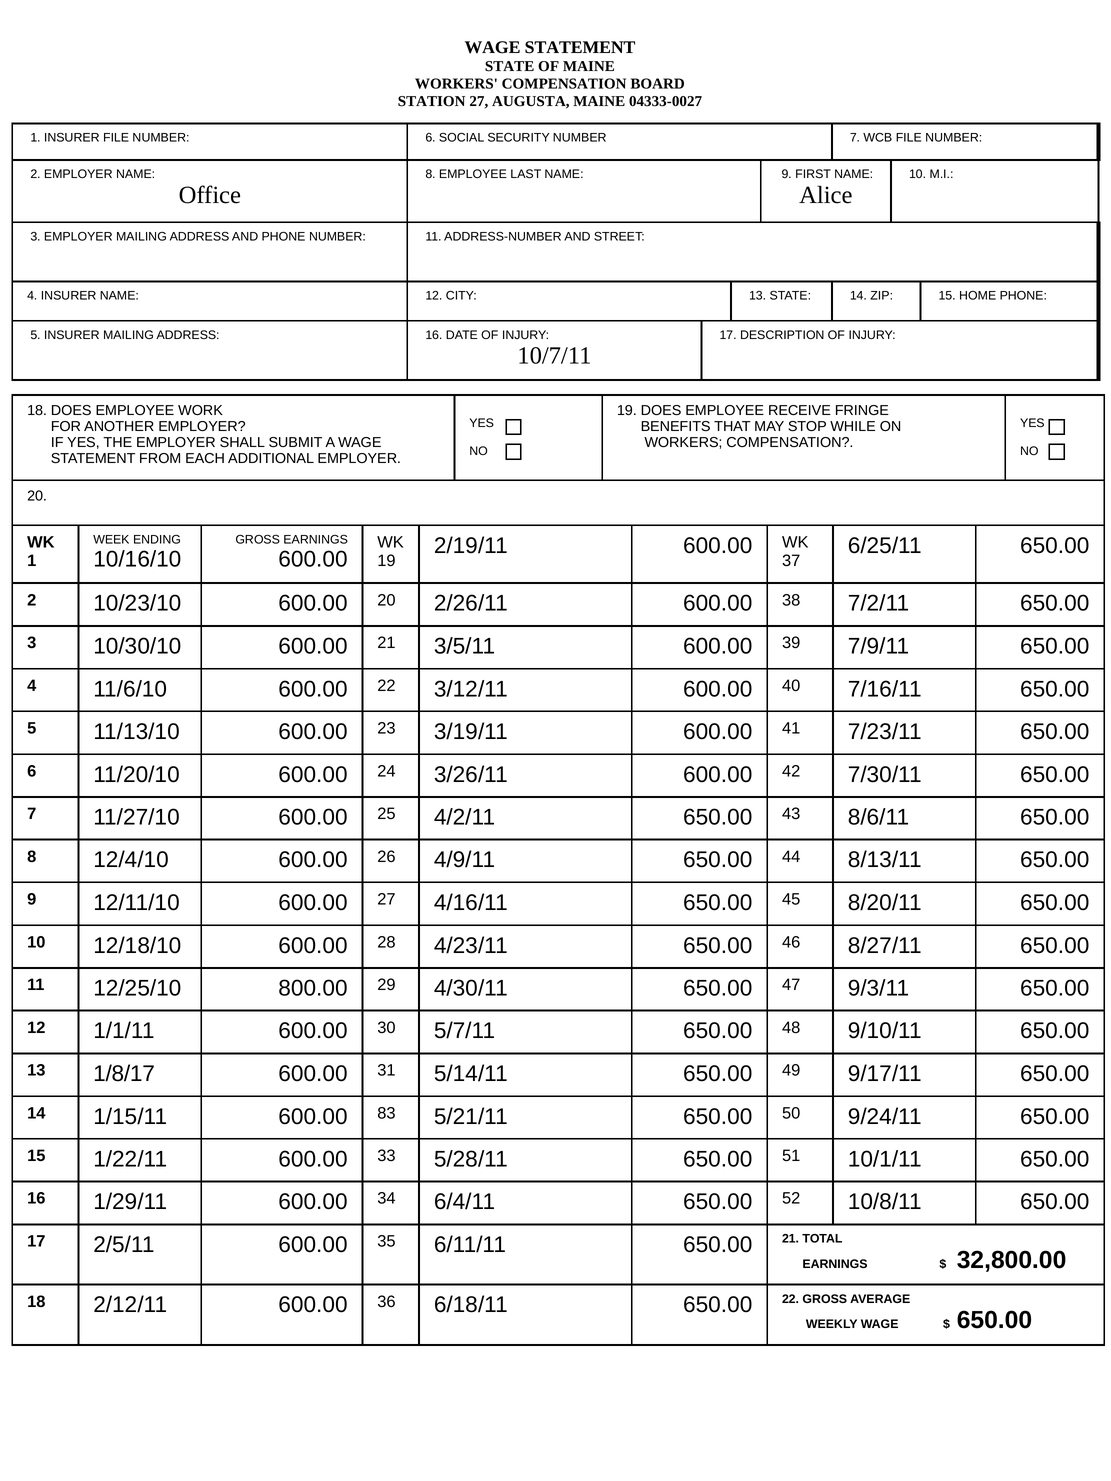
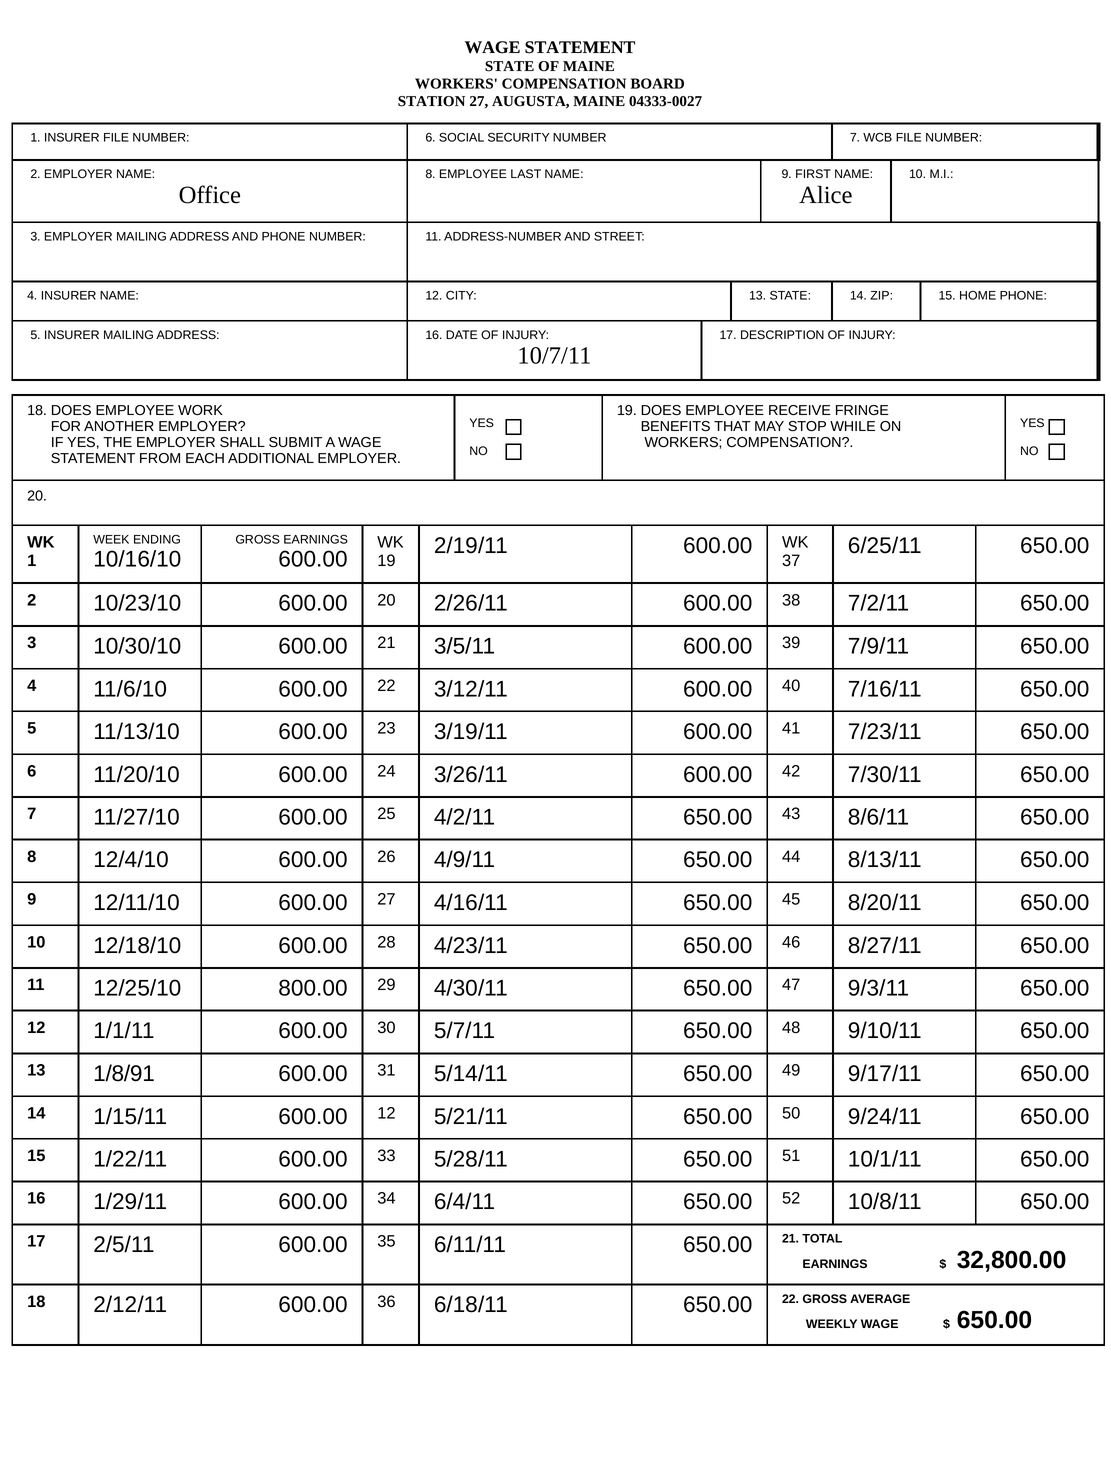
1/8/17: 1/8/17 -> 1/8/91
600.00 83: 83 -> 12
